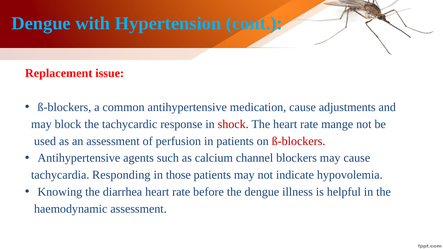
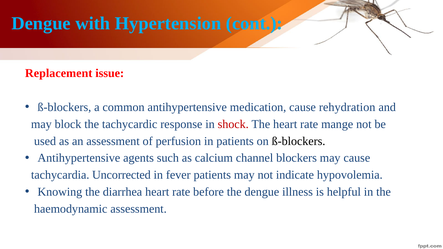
adjustments: adjustments -> rehydration
ß-blockers at (299, 141) colour: red -> black
Responding: Responding -> Uncorrected
those: those -> fever
